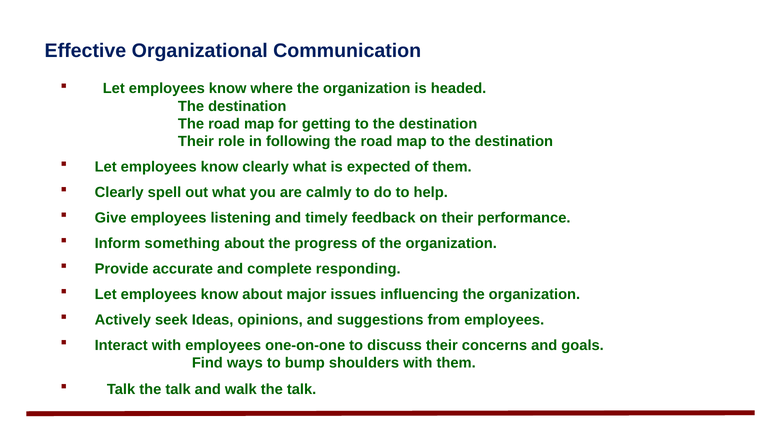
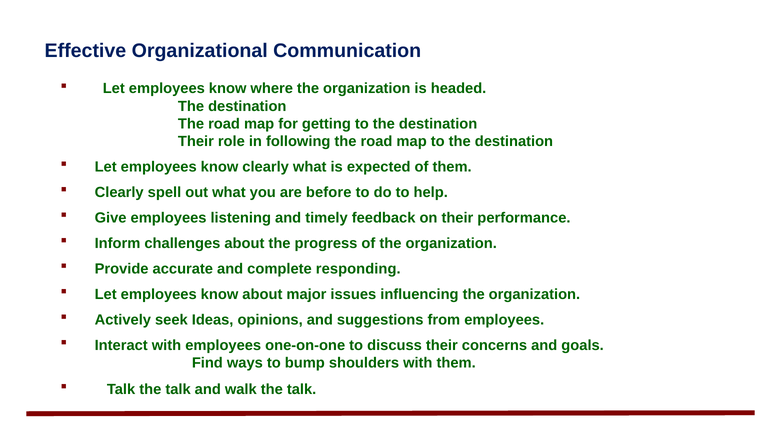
calmly: calmly -> before
something: something -> challenges
